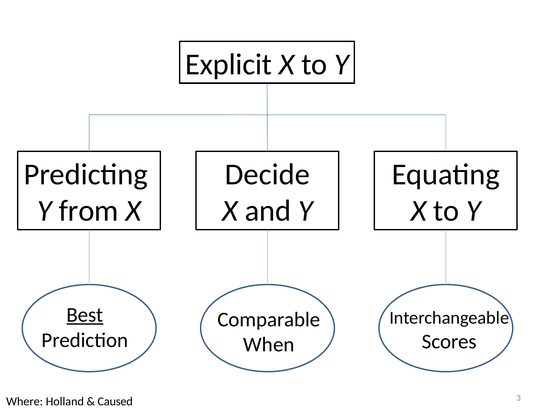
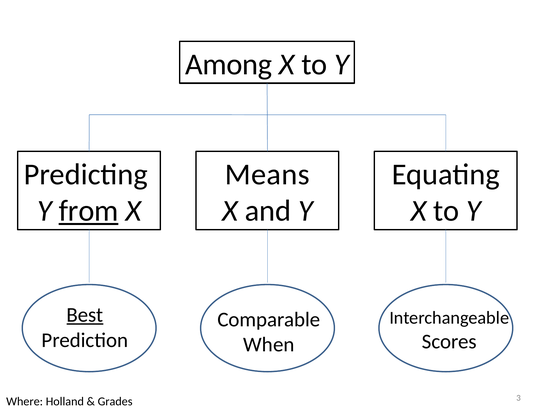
Explicit: Explicit -> Among
Decide: Decide -> Means
from underline: none -> present
Caused: Caused -> Grades
